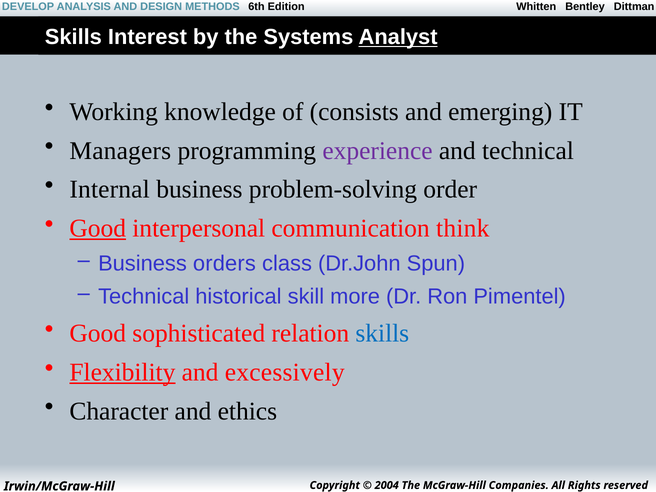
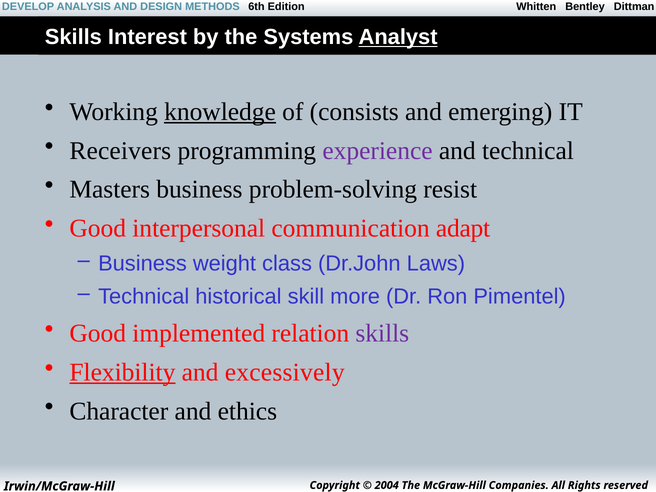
knowledge underline: none -> present
Managers: Managers -> Receivers
Internal: Internal -> Masters
order: order -> resist
Good at (98, 228) underline: present -> none
think: think -> adapt
orders: orders -> weight
Spun: Spun -> Laws
sophisticated: sophisticated -> implemented
skills at (382, 334) colour: blue -> purple
